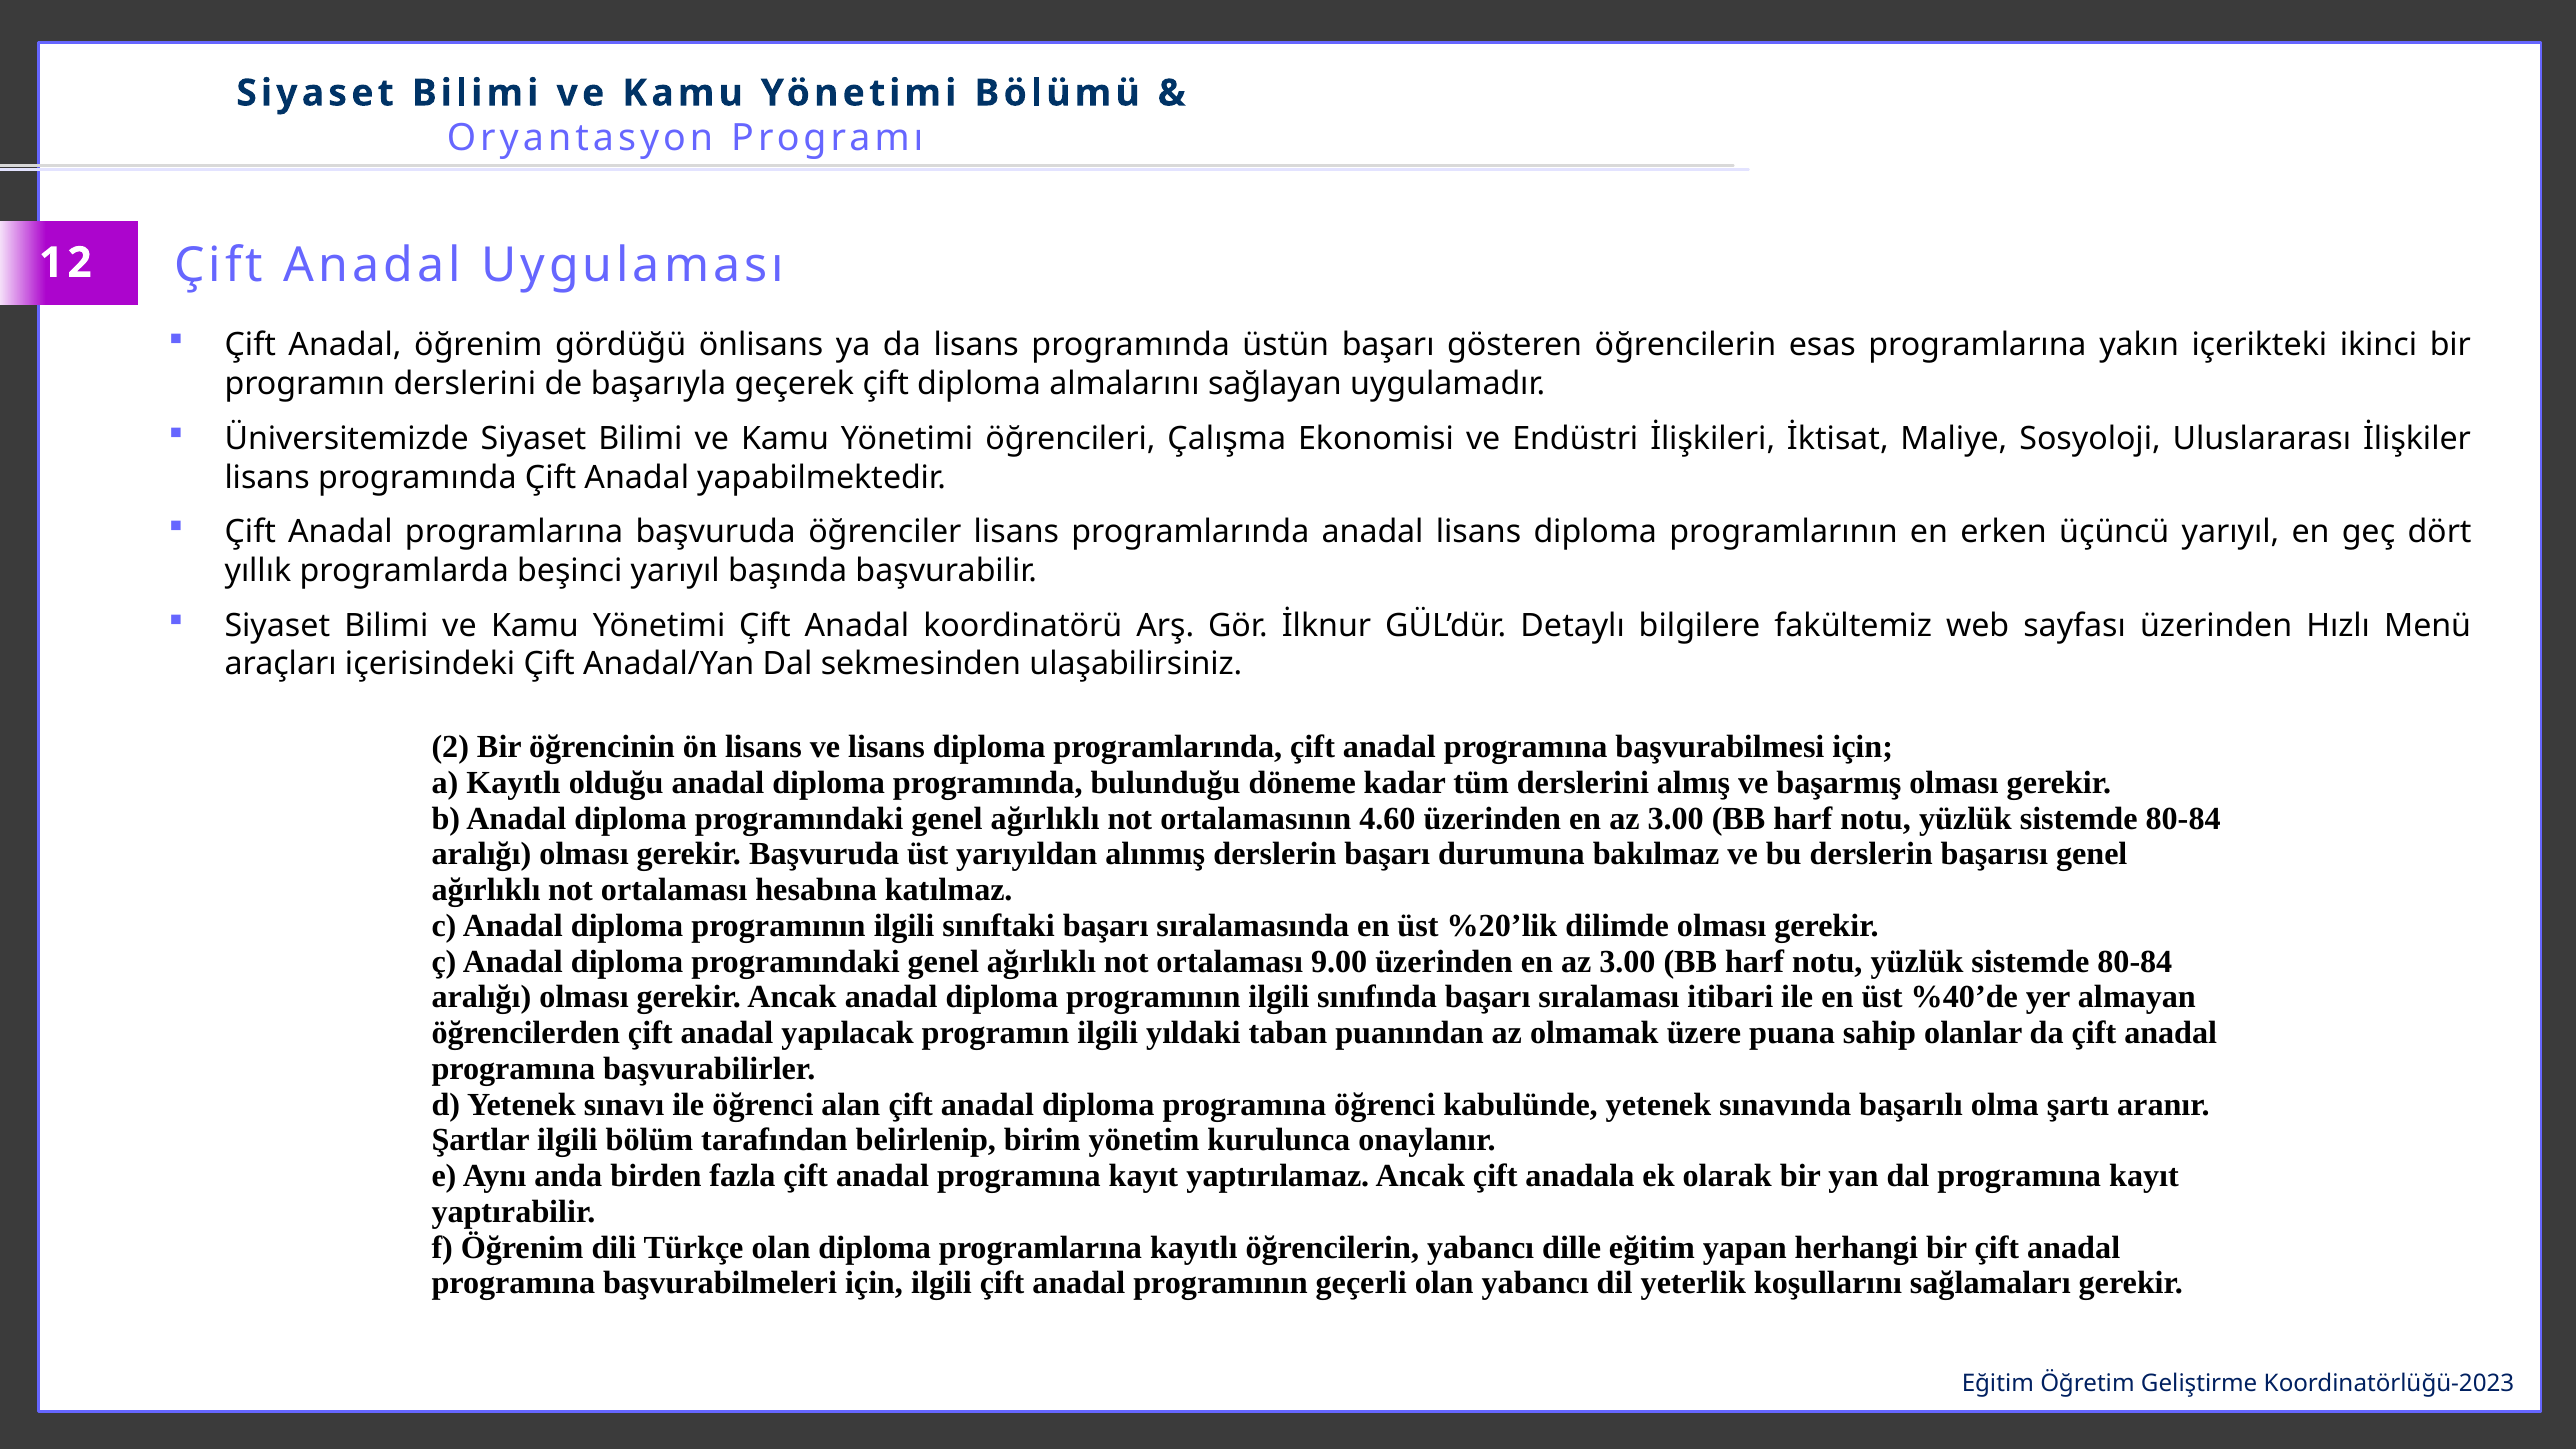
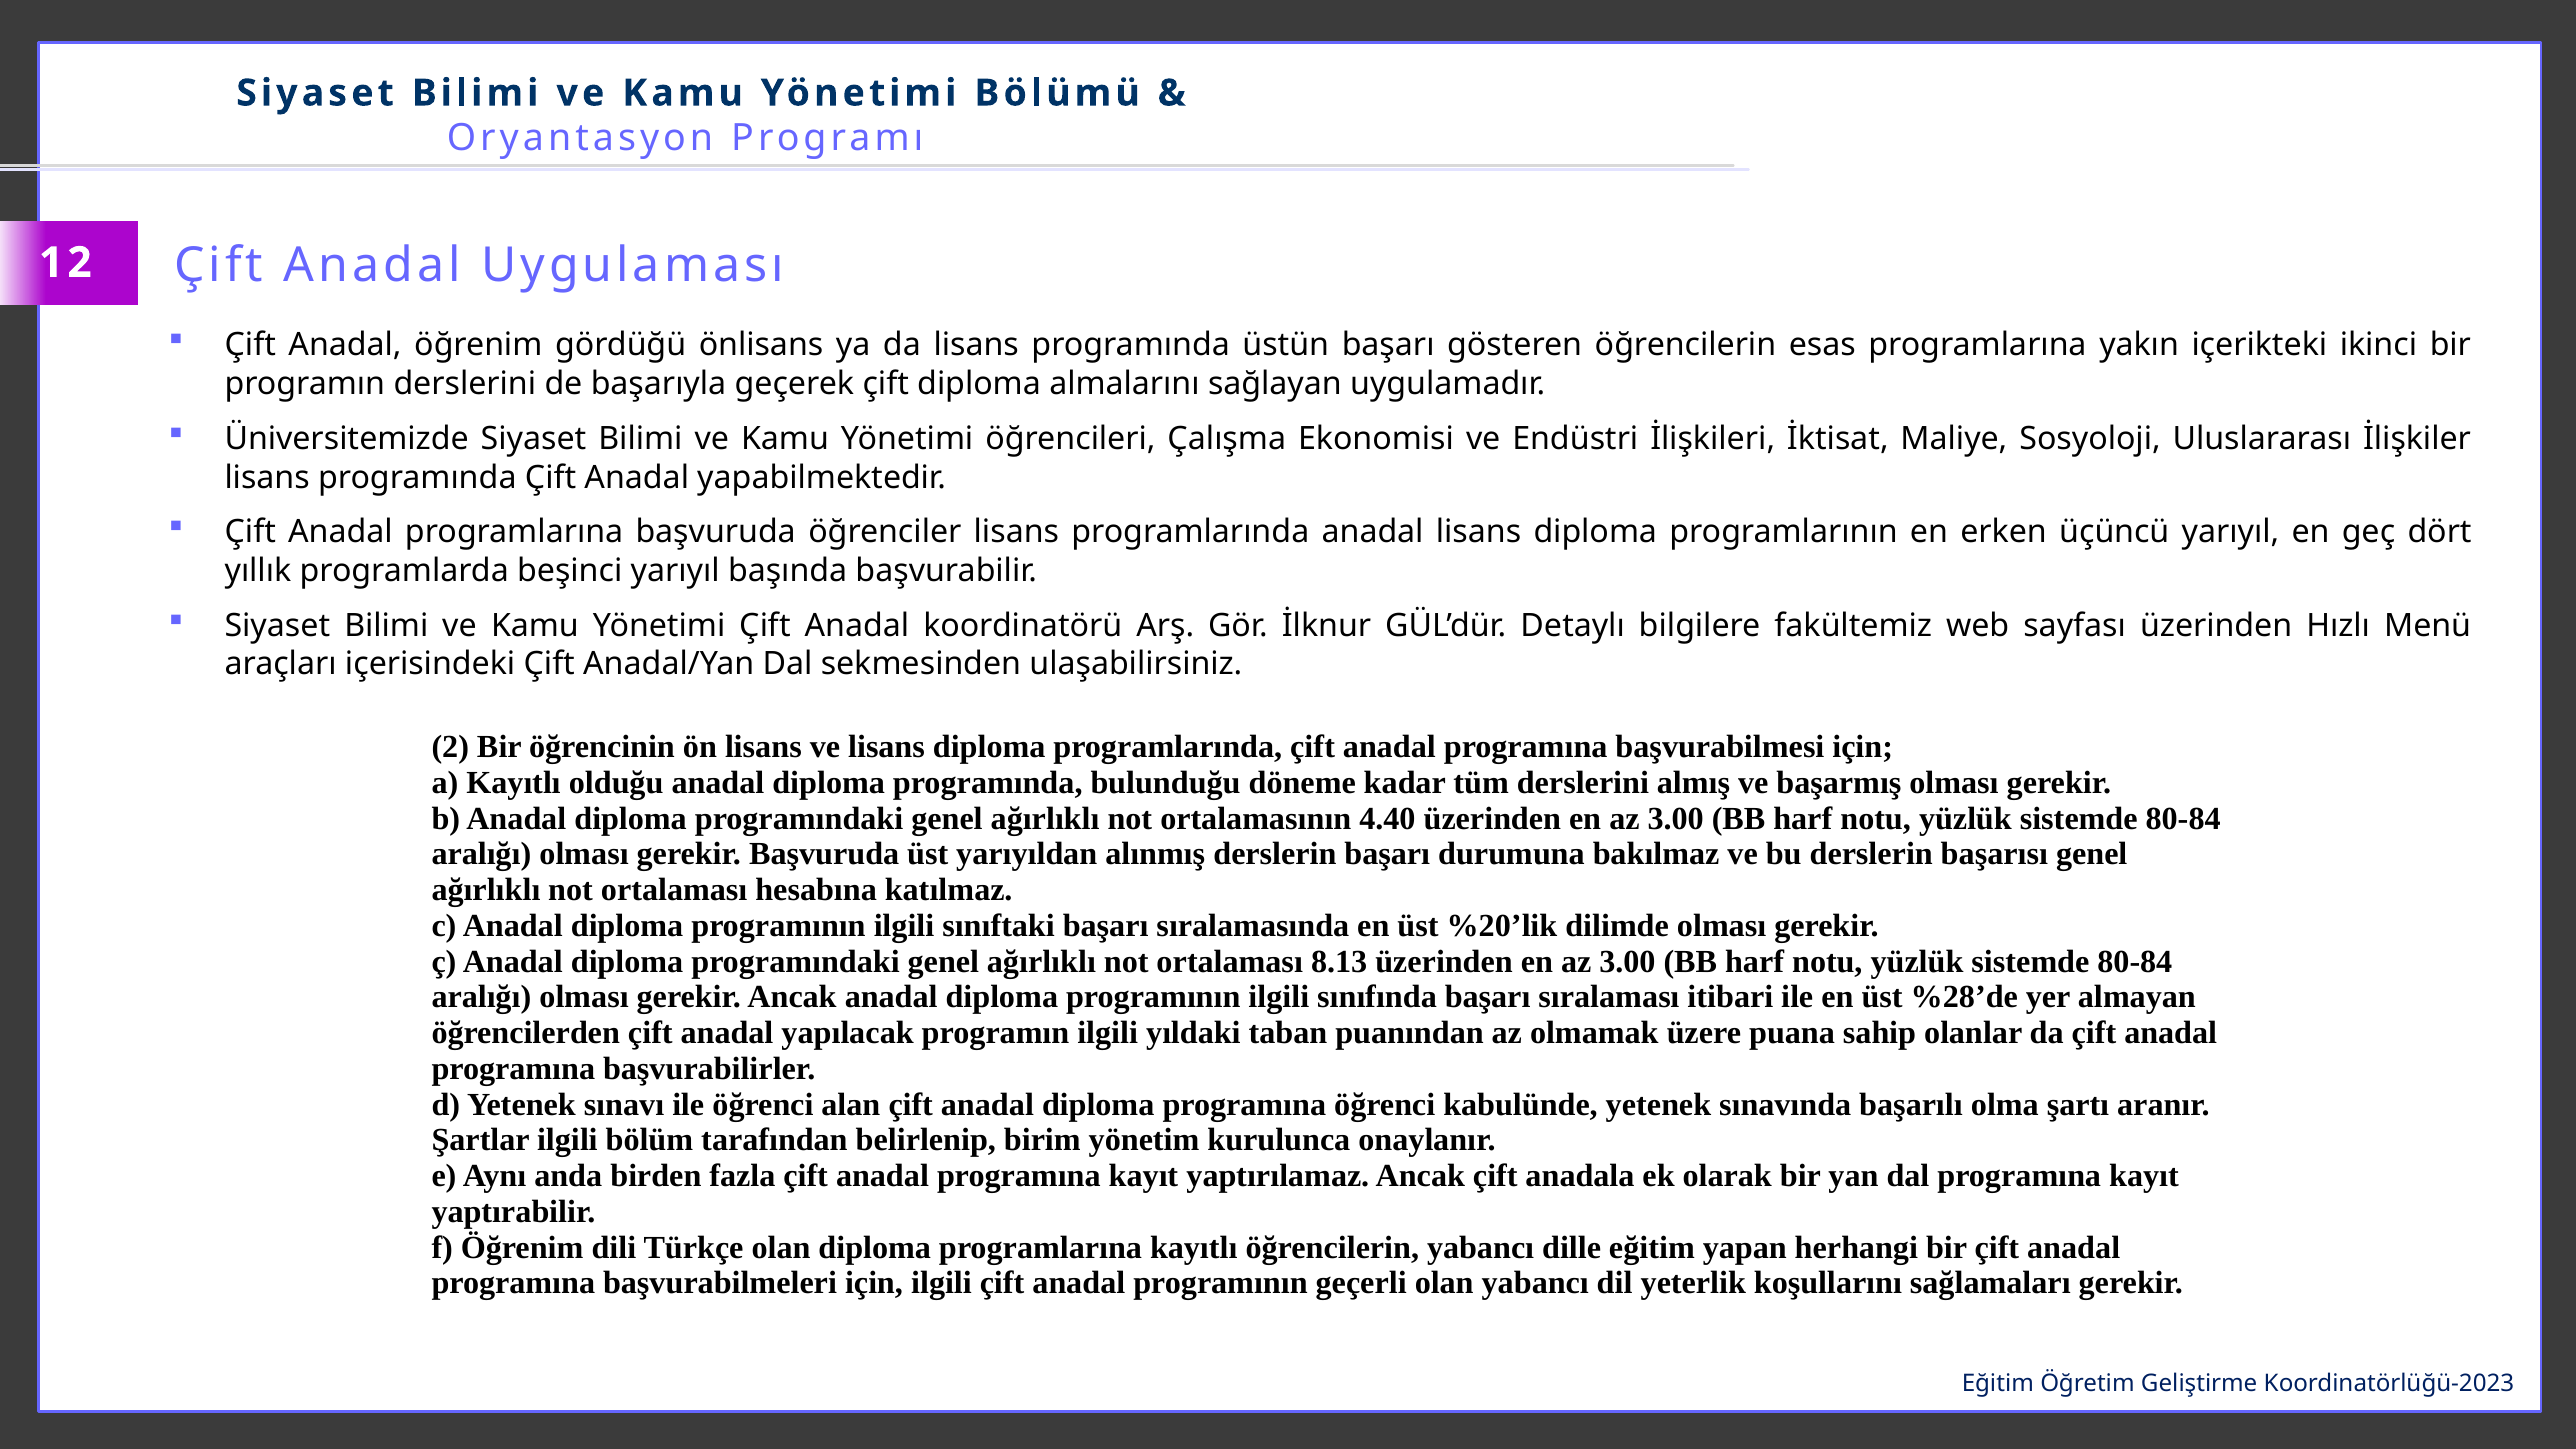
4.60: 4.60 -> 4.40
9.00: 9.00 -> 8.13
%40’de: %40’de -> %28’de
